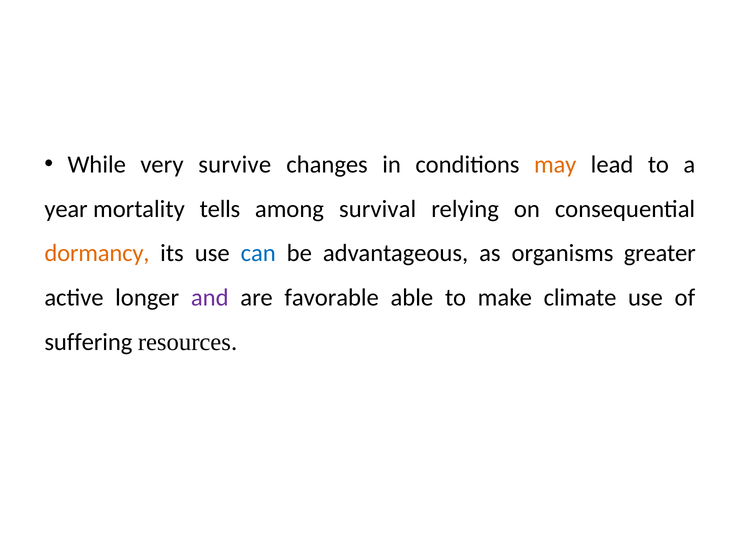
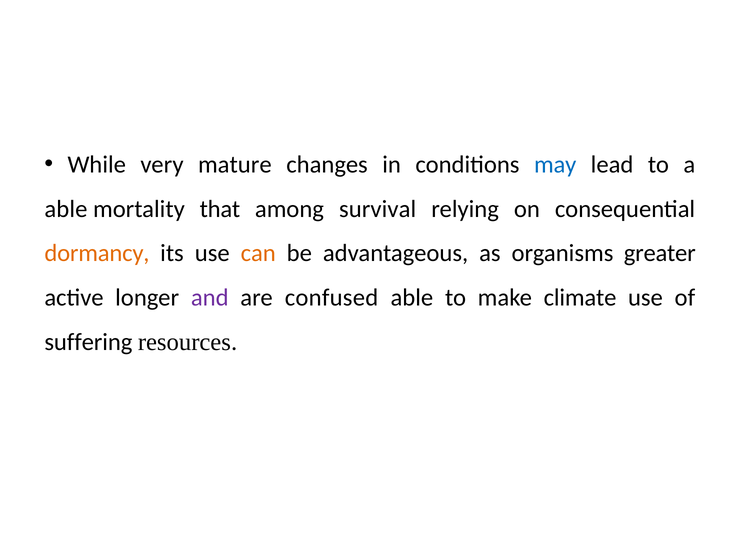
survive: survive -> mature
may colour: orange -> blue
year at (66, 209): year -> able
tells: tells -> that
can colour: blue -> orange
favorable: favorable -> confused
